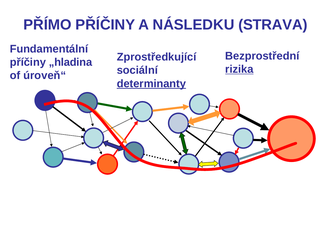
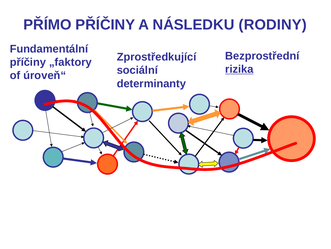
STRAVA: STRAVA -> RODINY
„hladina: „hladina -> „faktory
determinanty underline: present -> none
